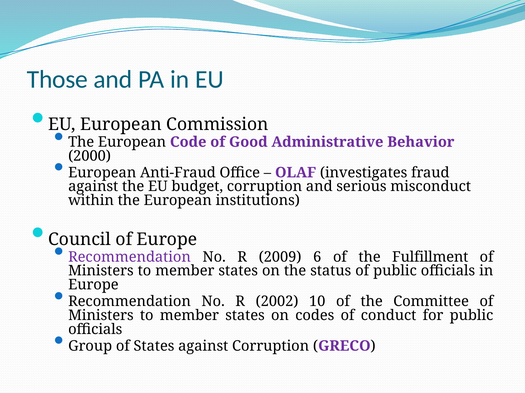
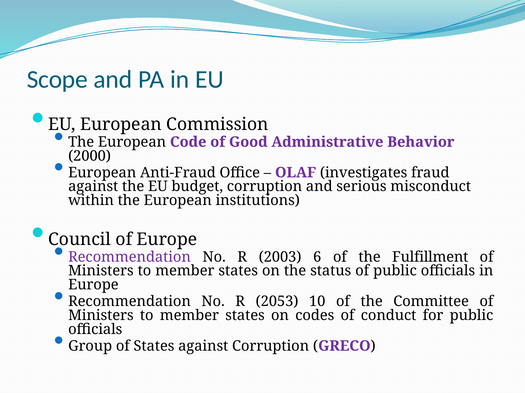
Those: Those -> Scope
2009: 2009 -> 2003
2002: 2002 -> 2053
